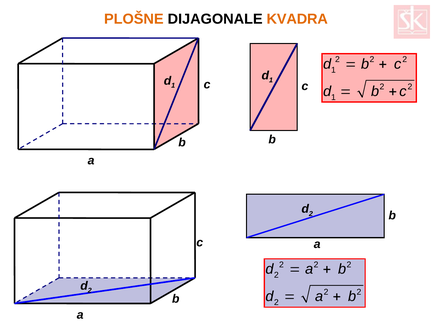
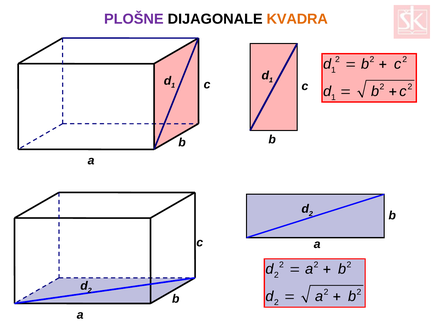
PLOŠNE colour: orange -> purple
